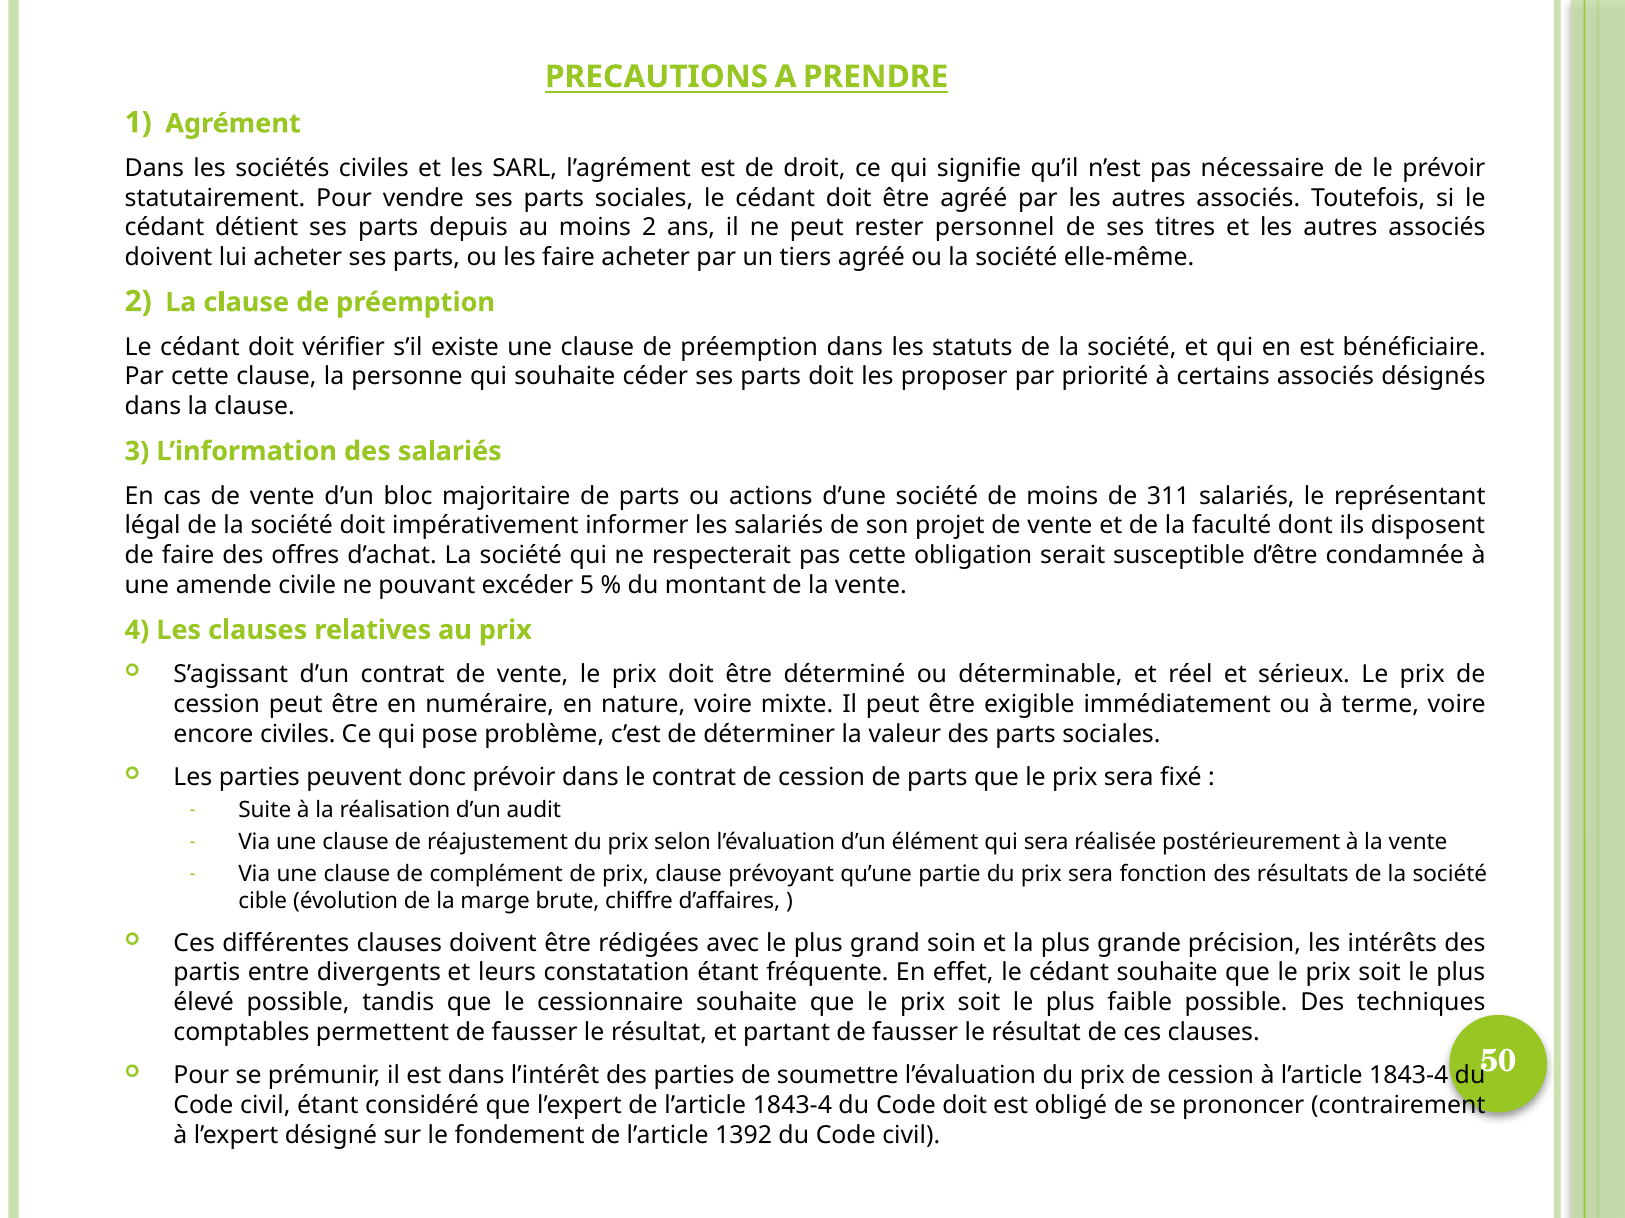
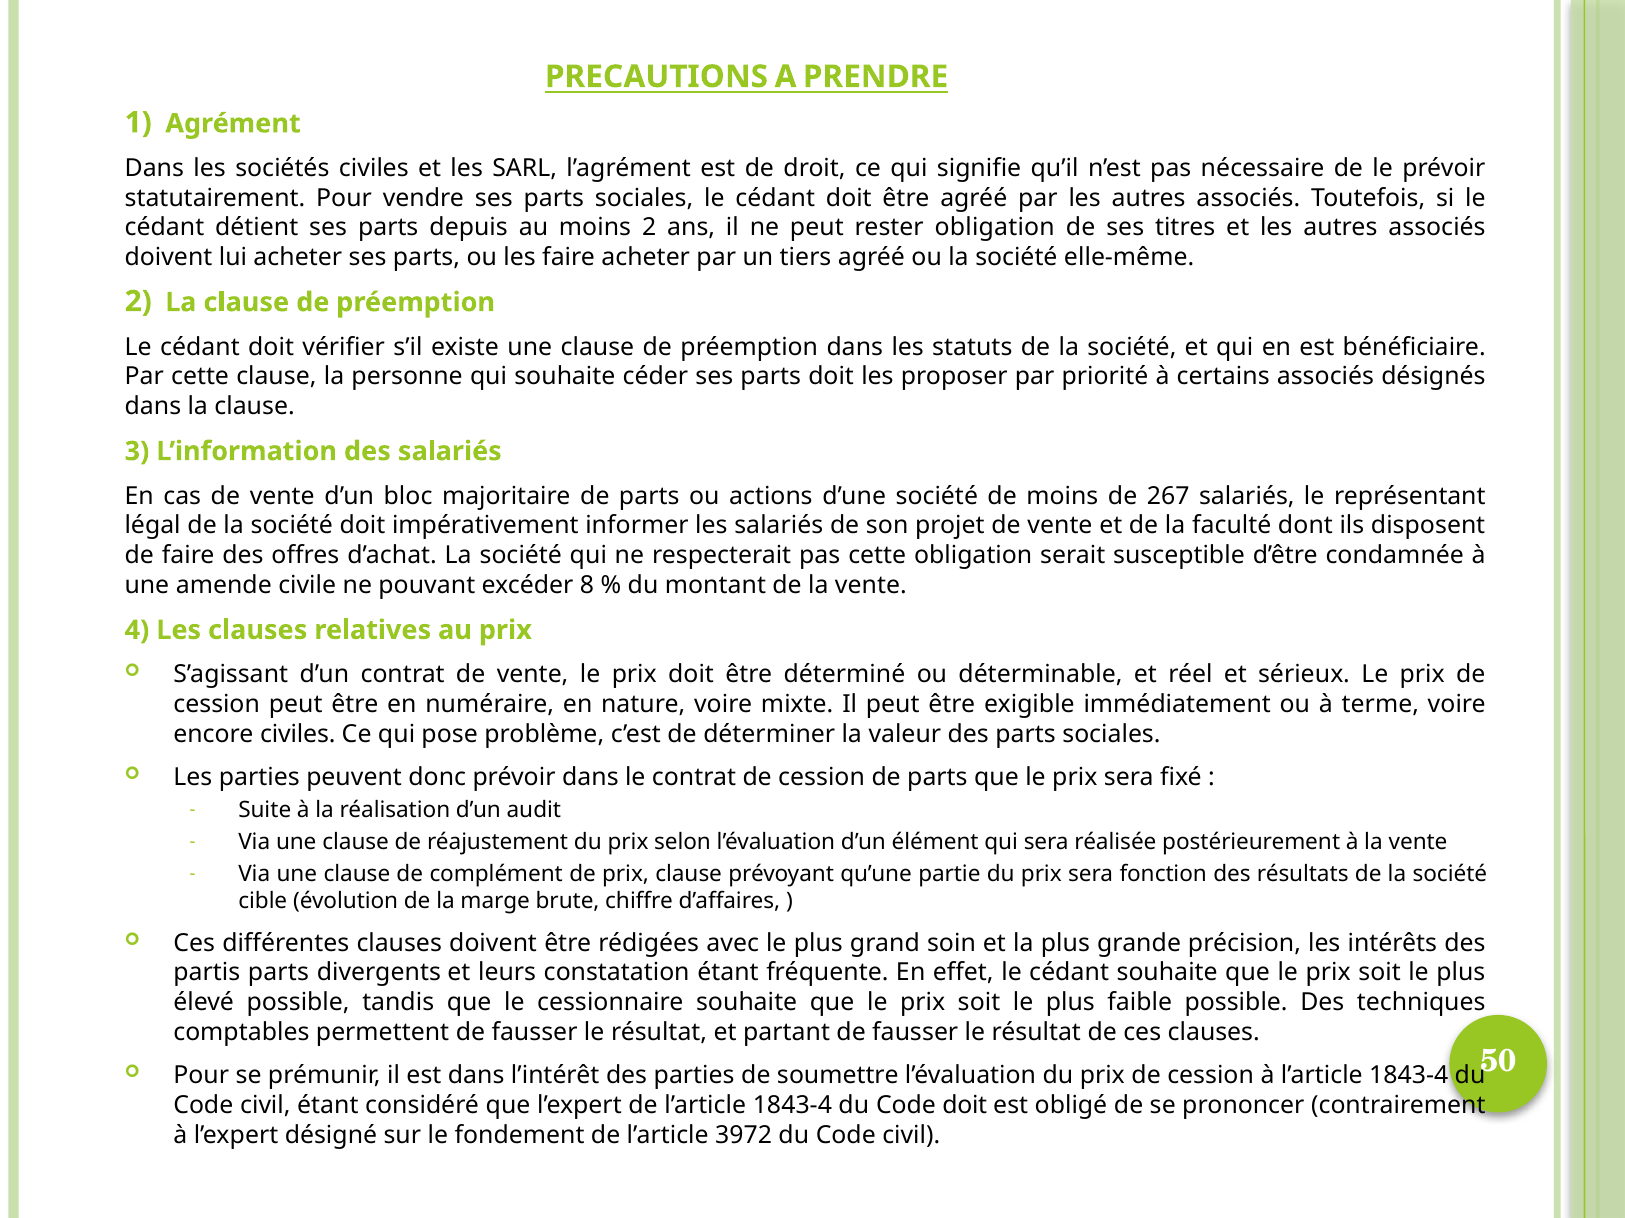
rester personnel: personnel -> obligation
311: 311 -> 267
5: 5 -> 8
partis entre: entre -> parts
1392: 1392 -> 3972
